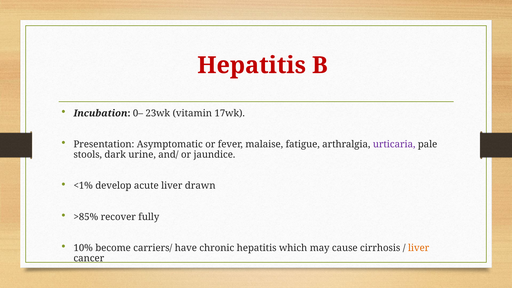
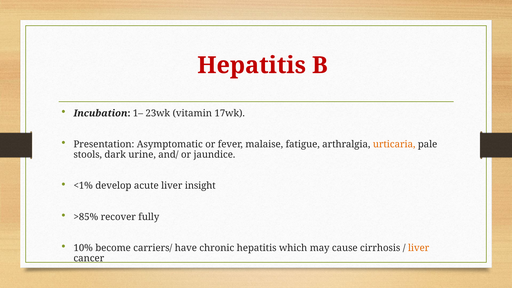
0–: 0– -> 1–
urticaria colour: purple -> orange
drawn: drawn -> insight
